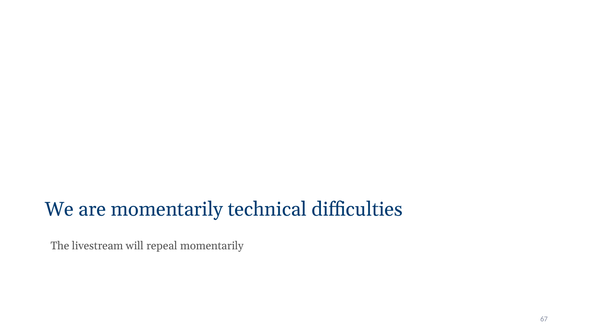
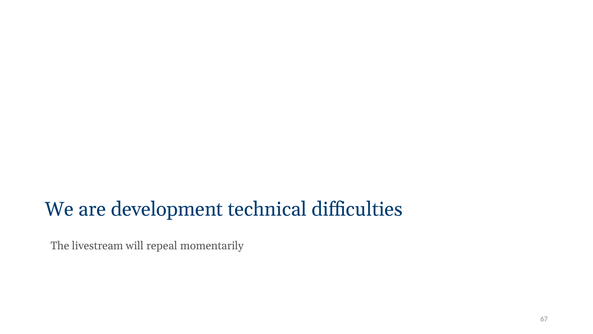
are momentarily: momentarily -> development
